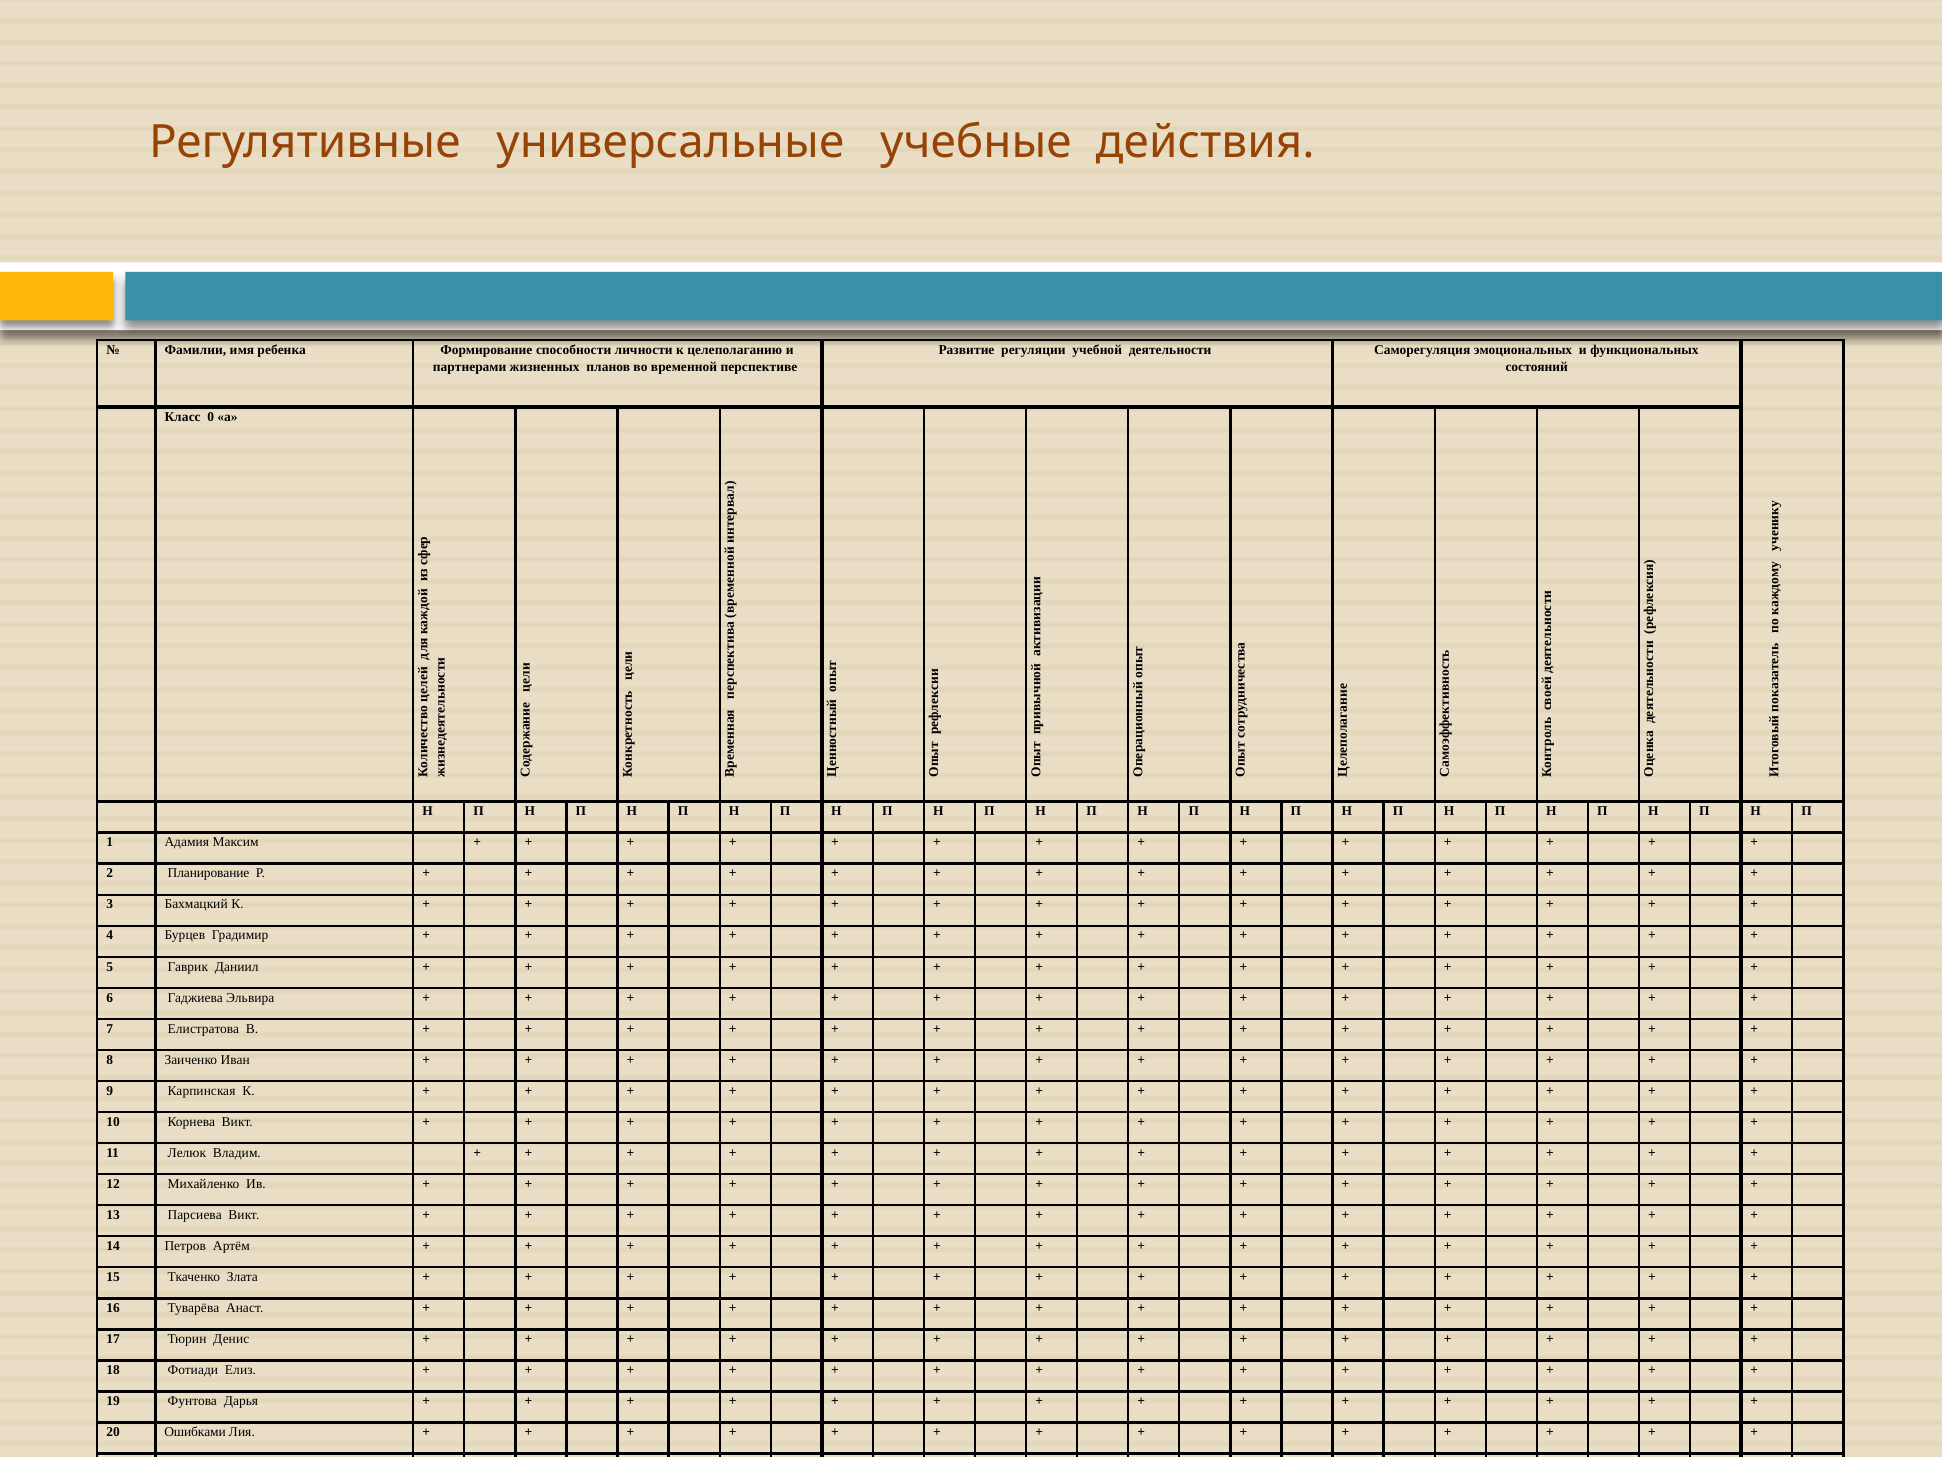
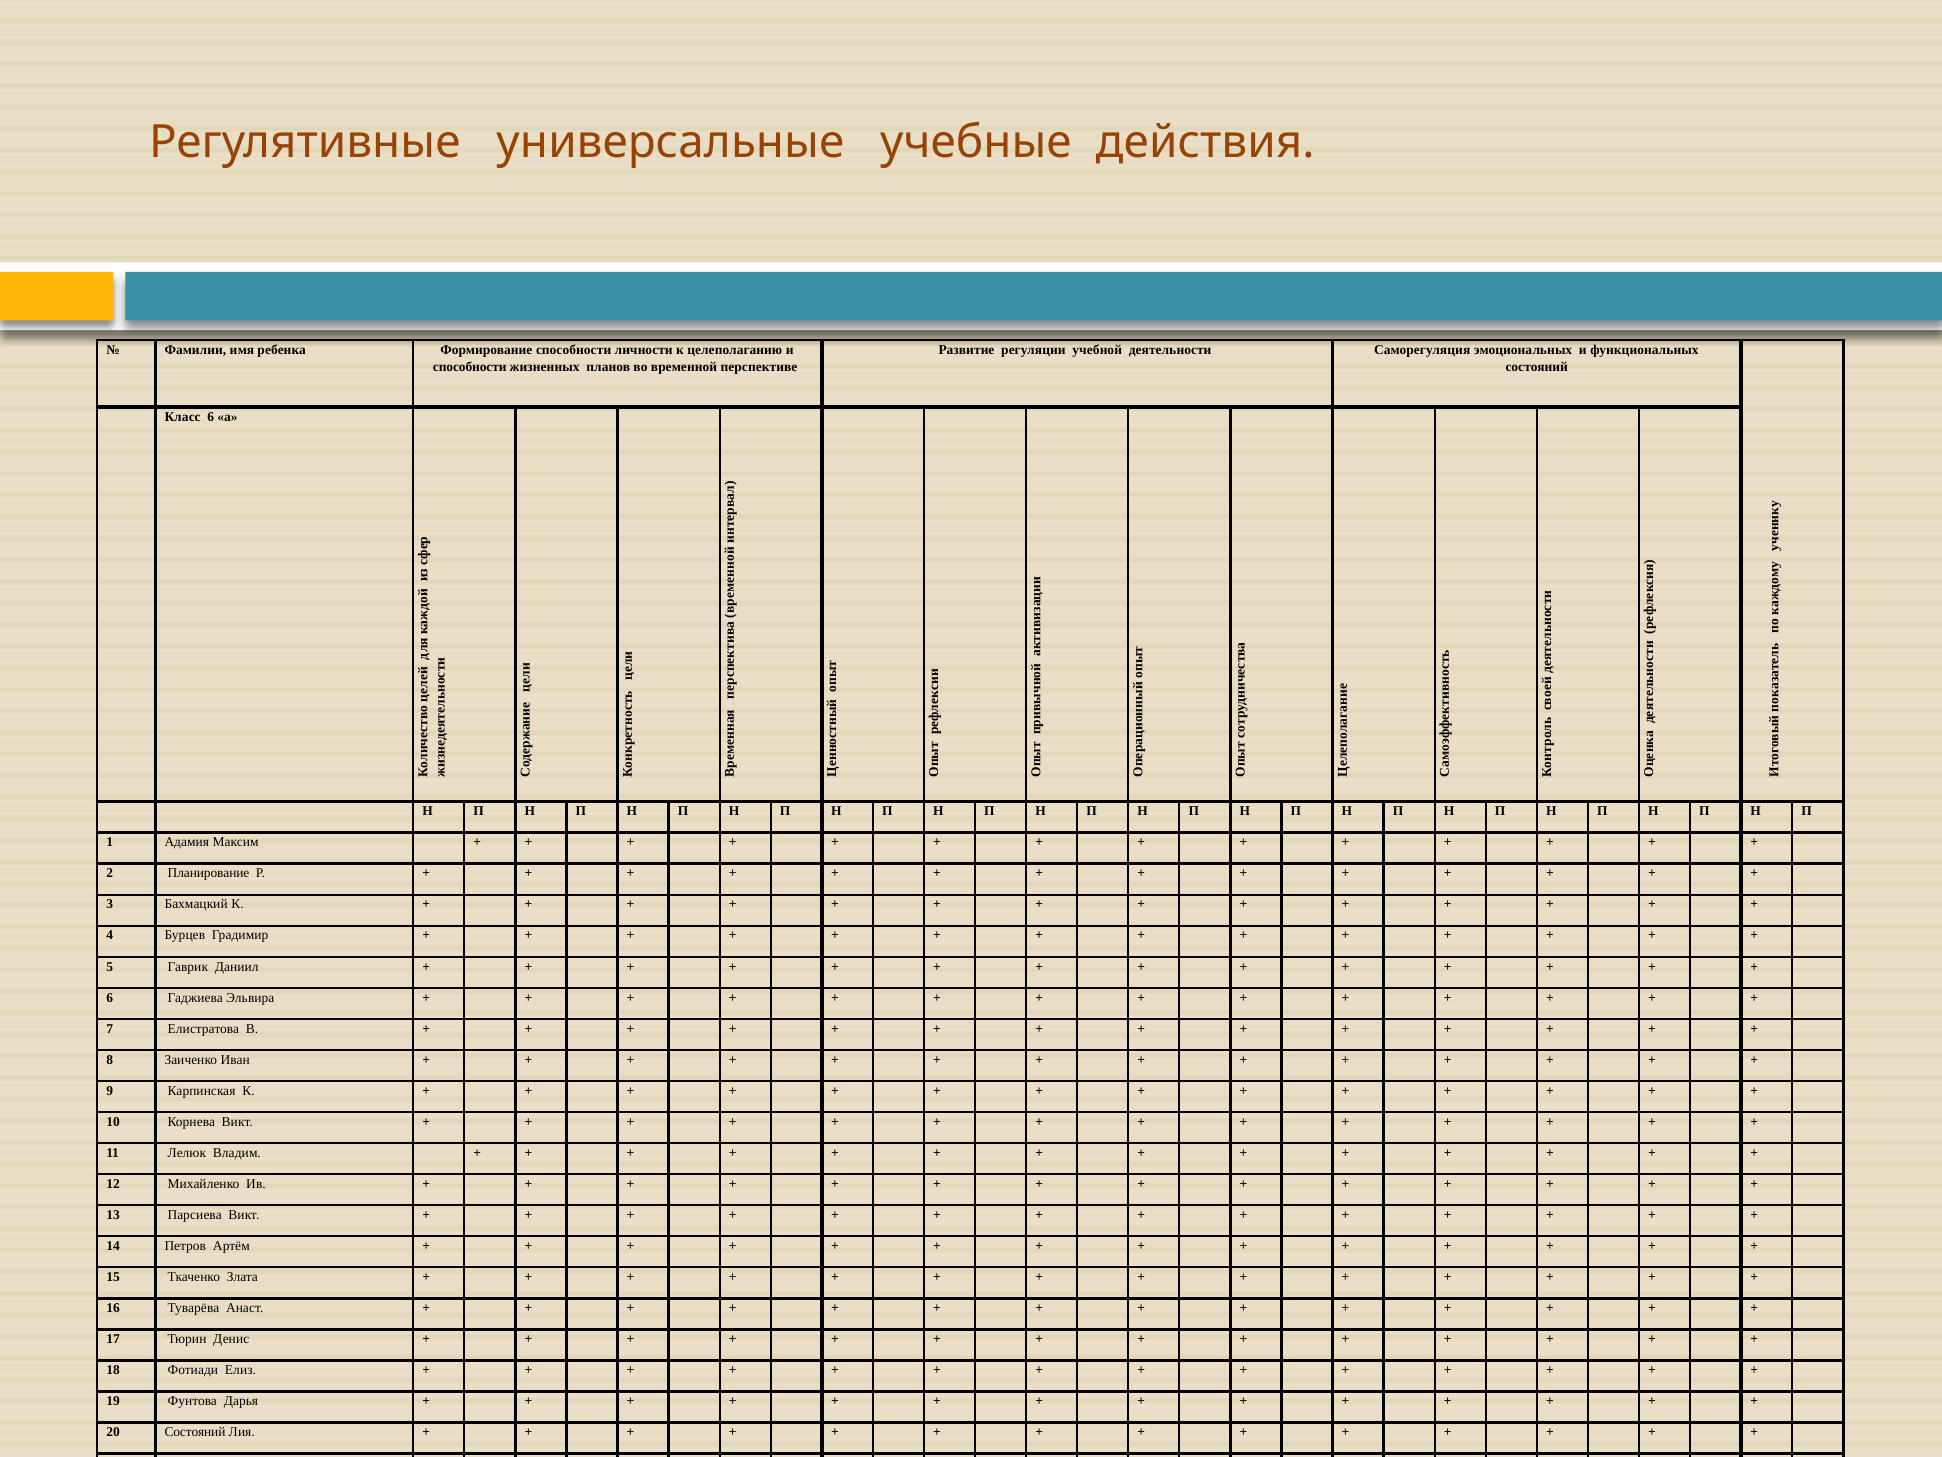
партнерами at (470, 367): партнерами -> способности
Класс 0: 0 -> 6
20 Ошибками: Ошибками -> Состояний
